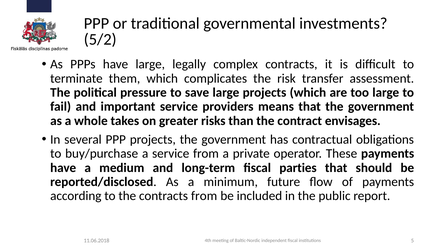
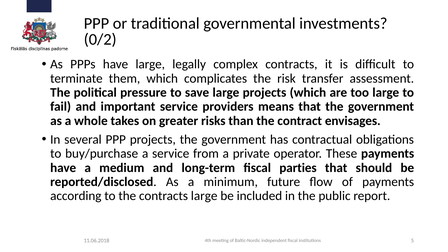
5/2: 5/2 -> 0/2
contracts from: from -> large
